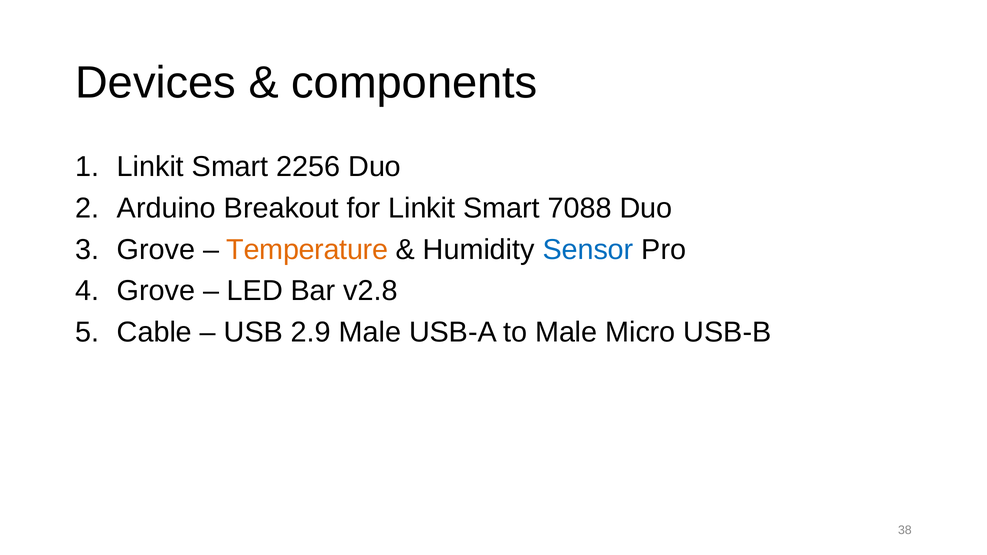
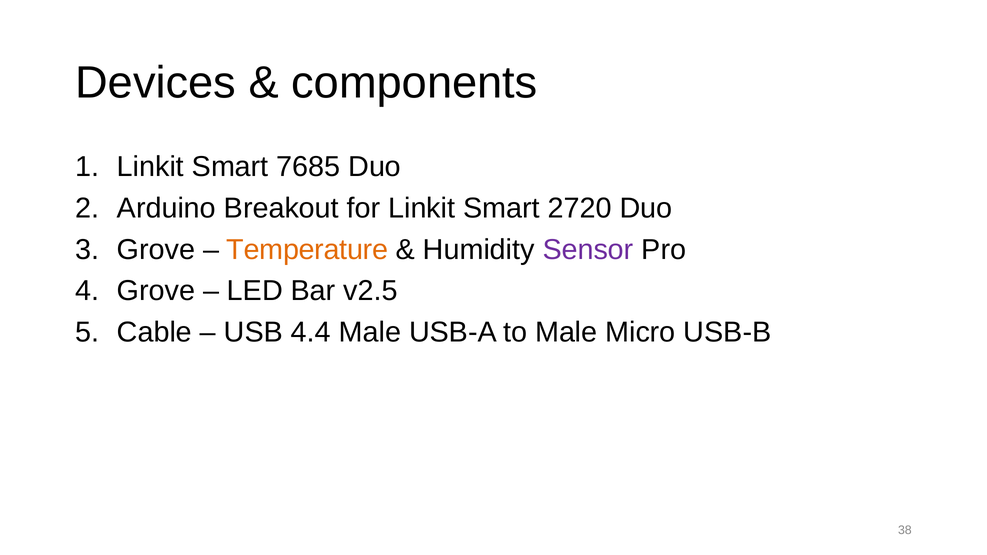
2256: 2256 -> 7685
7088: 7088 -> 2720
Sensor colour: blue -> purple
v2.8: v2.8 -> v2.5
2.9: 2.9 -> 4.4
